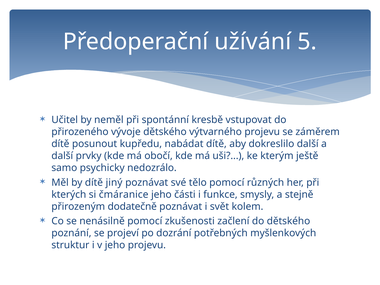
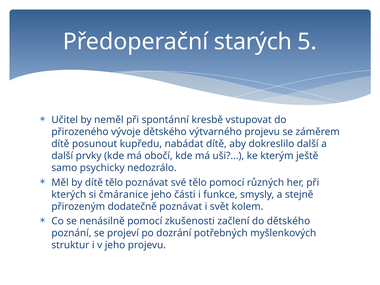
užívání: užívání -> starých
dítě jiný: jiný -> tělo
